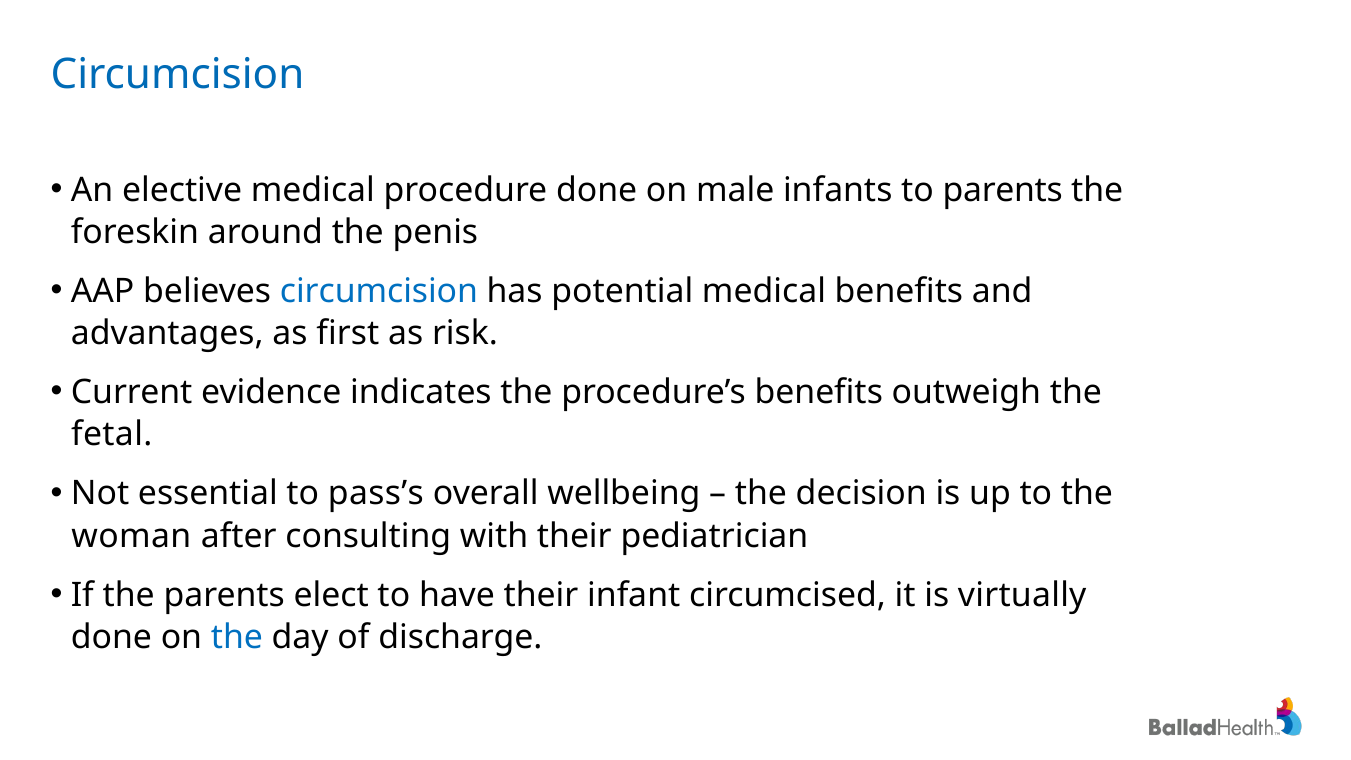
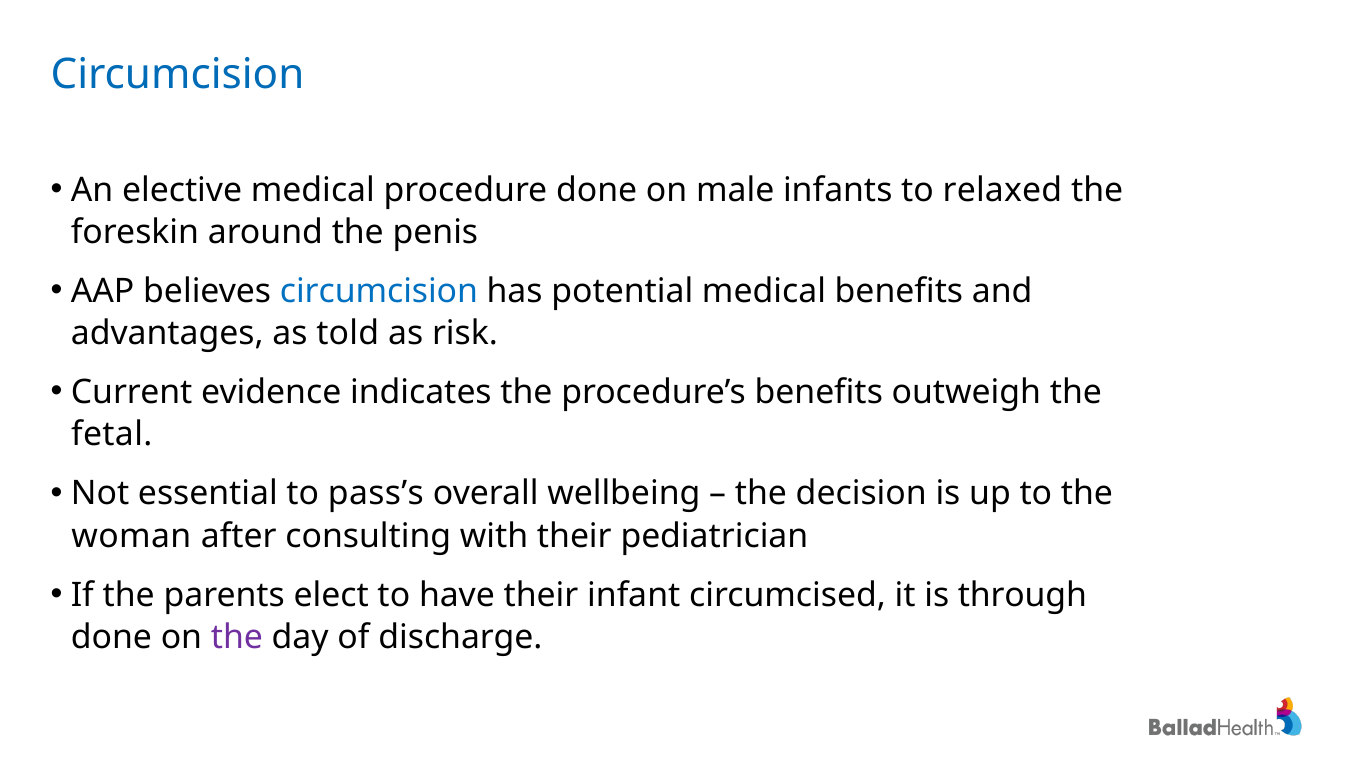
to parents: parents -> relaxed
first: first -> told
virtually: virtually -> through
the at (237, 637) colour: blue -> purple
